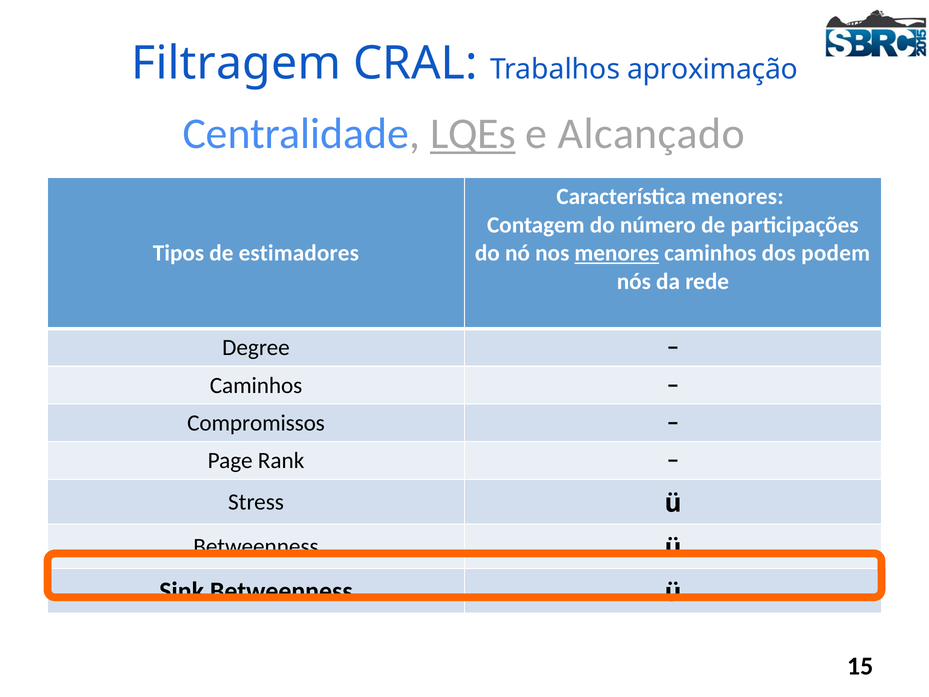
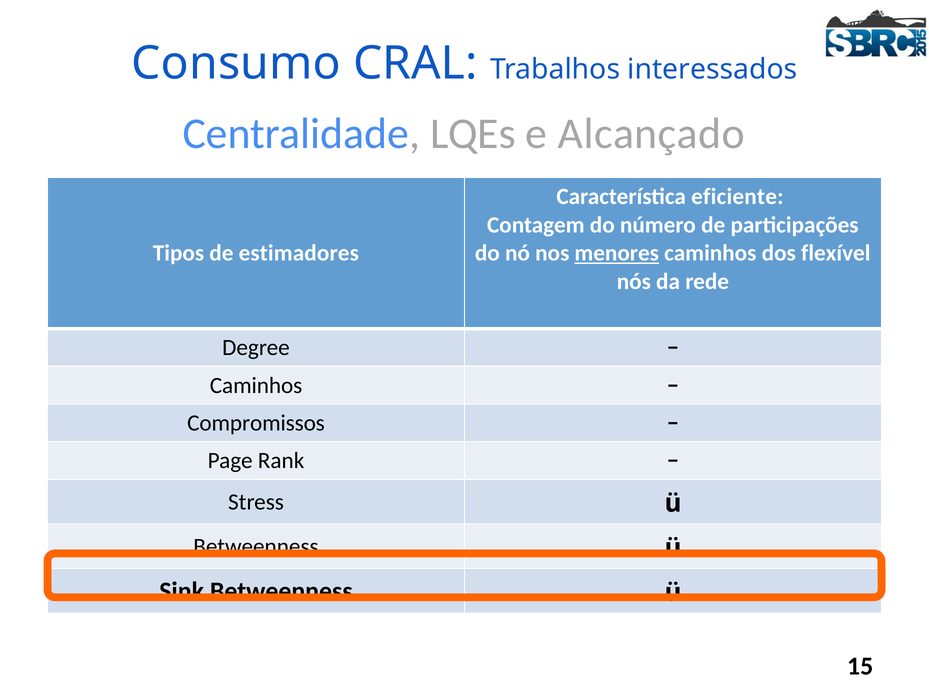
Filtragem: Filtragem -> Consumo
aproximação: aproximação -> interessados
LQEs underline: present -> none
Característica menores: menores -> eficiente
podem: podem -> flexível
